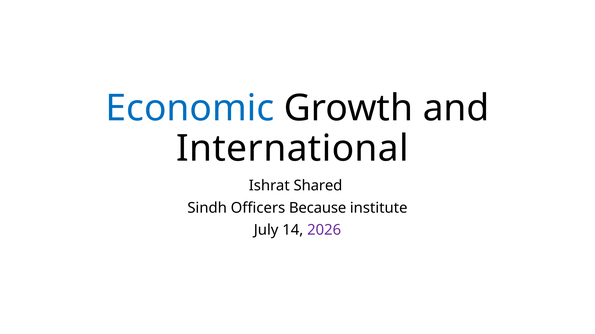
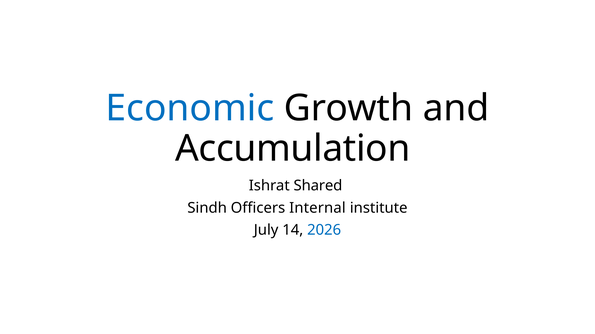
International: International -> Accumulation
Because: Because -> Internal
2026 colour: purple -> blue
